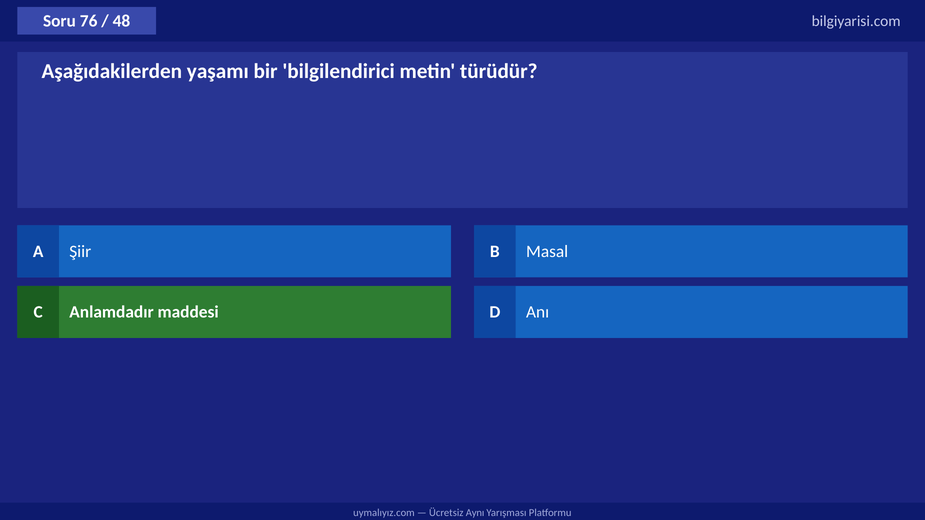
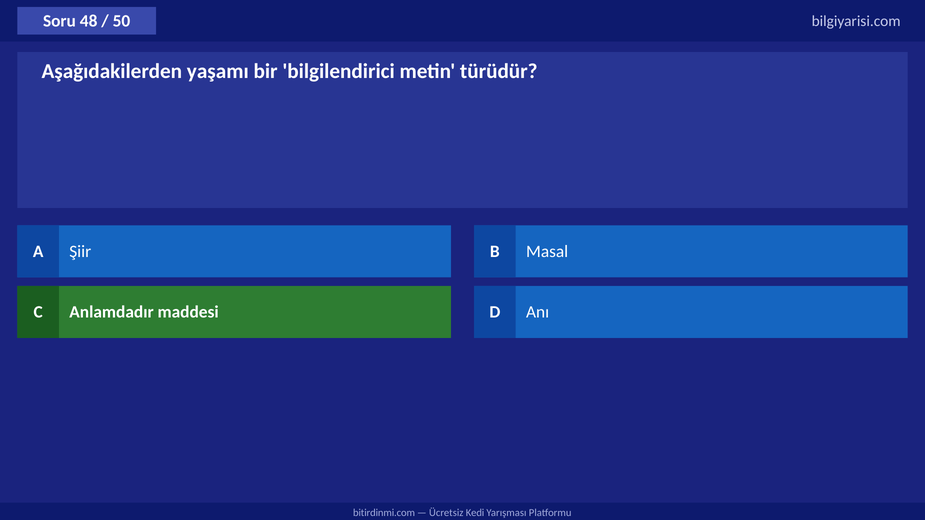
76: 76 -> 48
48: 48 -> 50
uymalıyız.com: uymalıyız.com -> bitirdinmi.com
Aynı: Aynı -> Kedi
